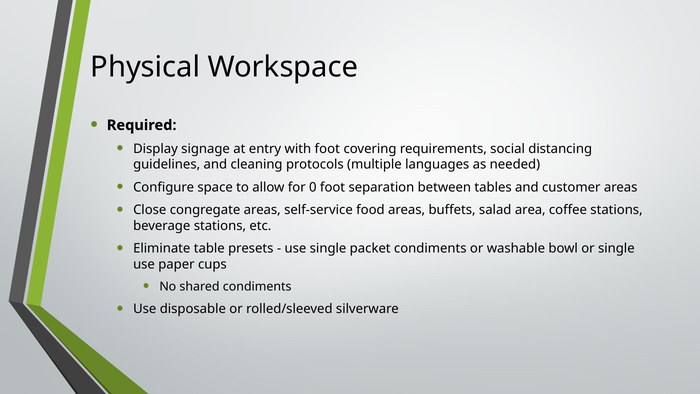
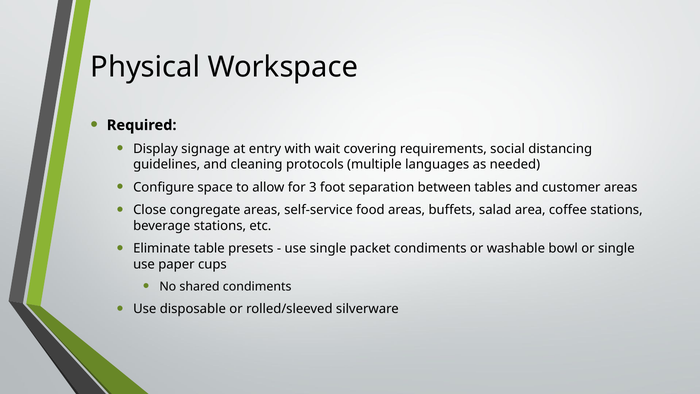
with foot: foot -> wait
0: 0 -> 3
